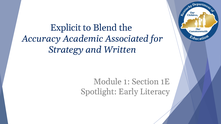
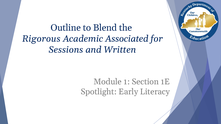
Explicit: Explicit -> Outline
Accuracy: Accuracy -> Rigorous
Strategy: Strategy -> Sessions
